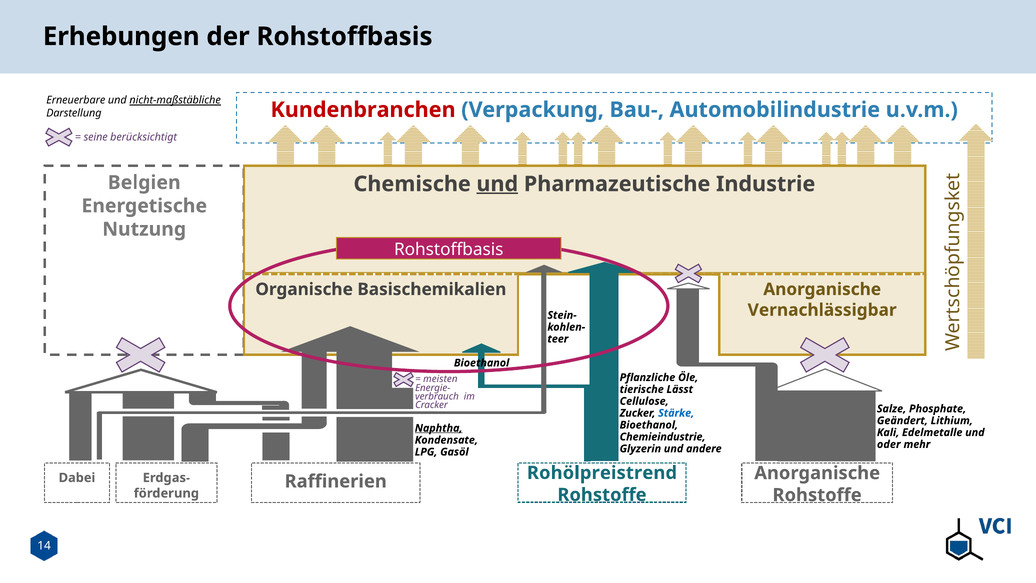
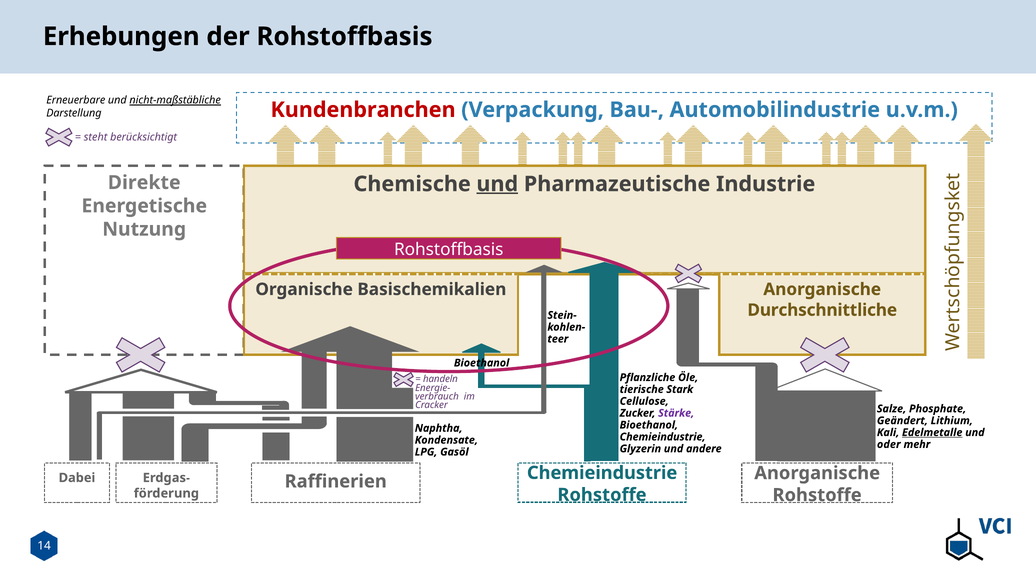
seine: seine -> steht
Belgien: Belgien -> Direkte
Vernachlässigbar: Vernachlässigbar -> Durchschnittliche
meisten: meisten -> handeln
Lässt: Lässt -> Stark
Stärke colour: blue -> purple
Naphtha underline: present -> none
Edelmetalle underline: none -> present
Raffinerien Rohölpreistrend: Rohölpreistrend -> Chemieindustrie
